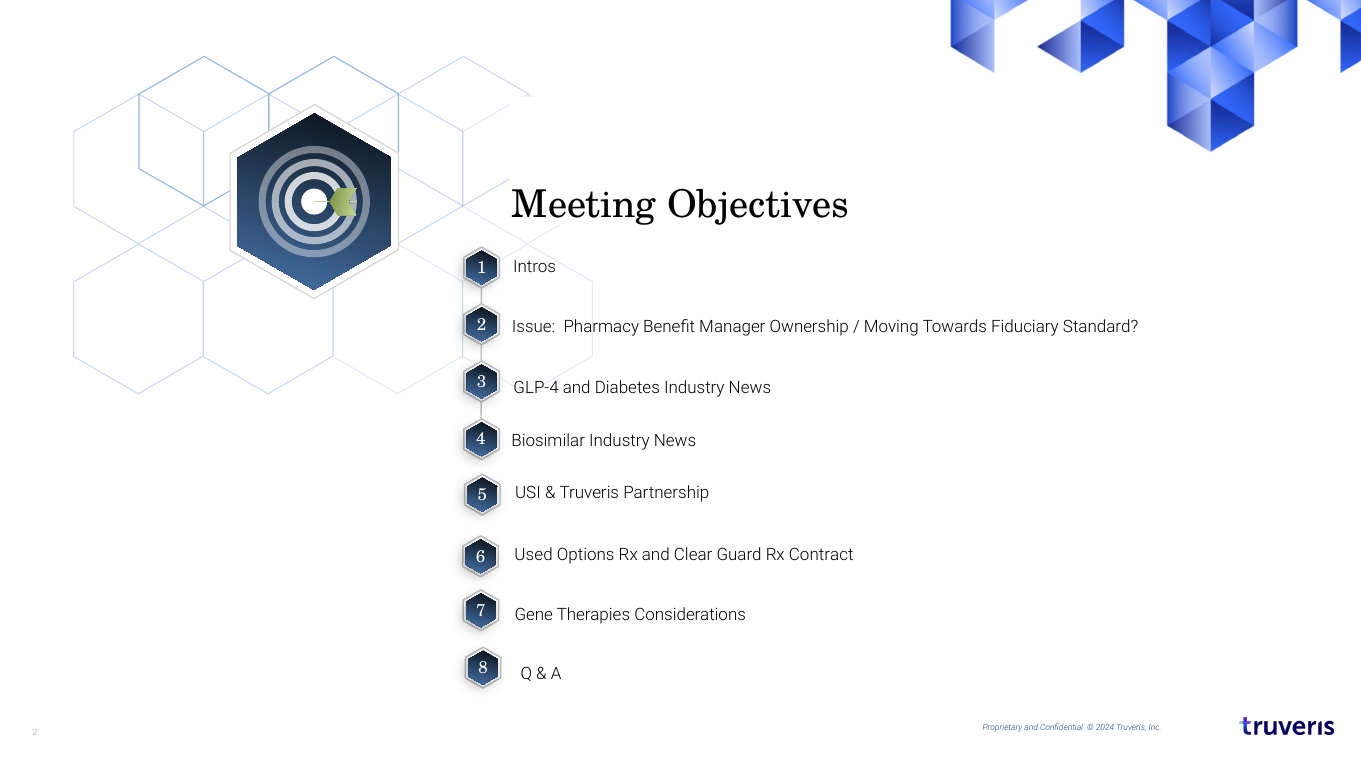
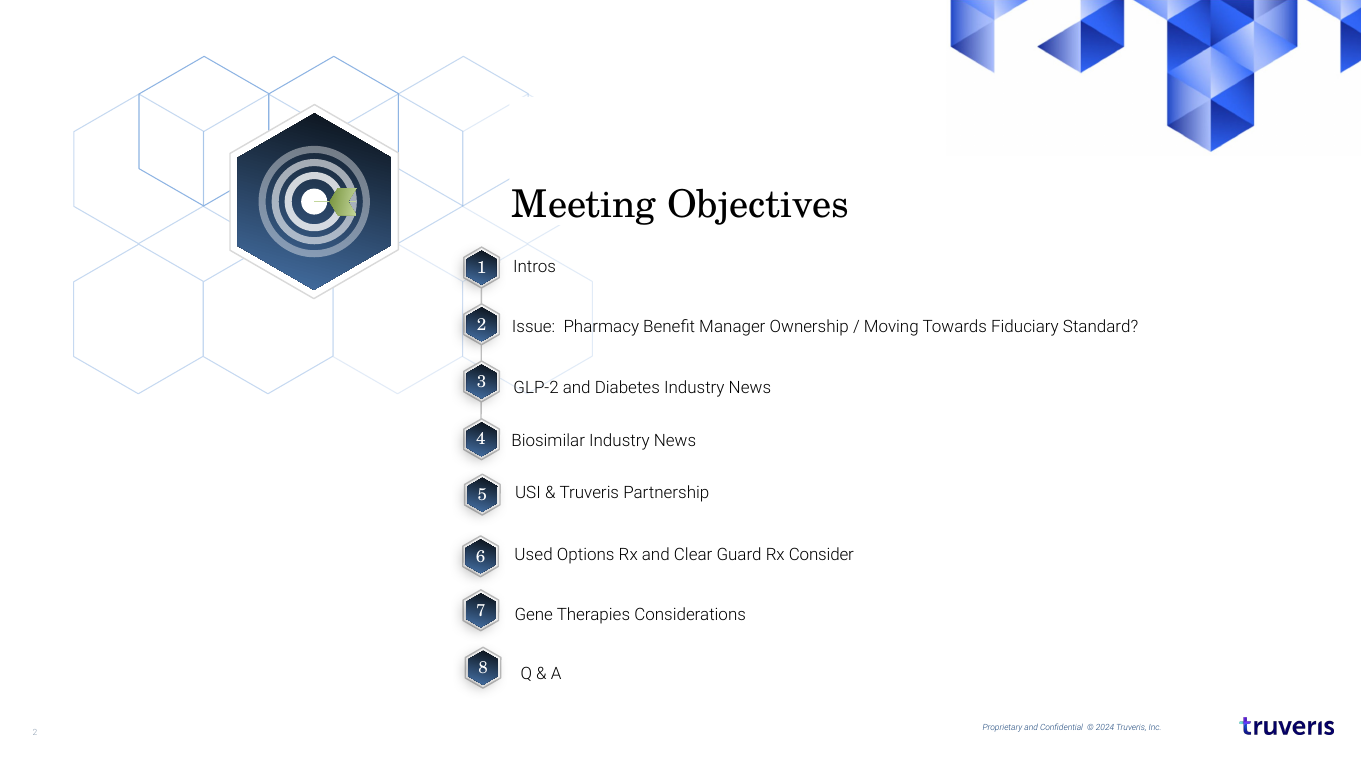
GLP-4: GLP-4 -> GLP-2
Contract: Contract -> Consider
